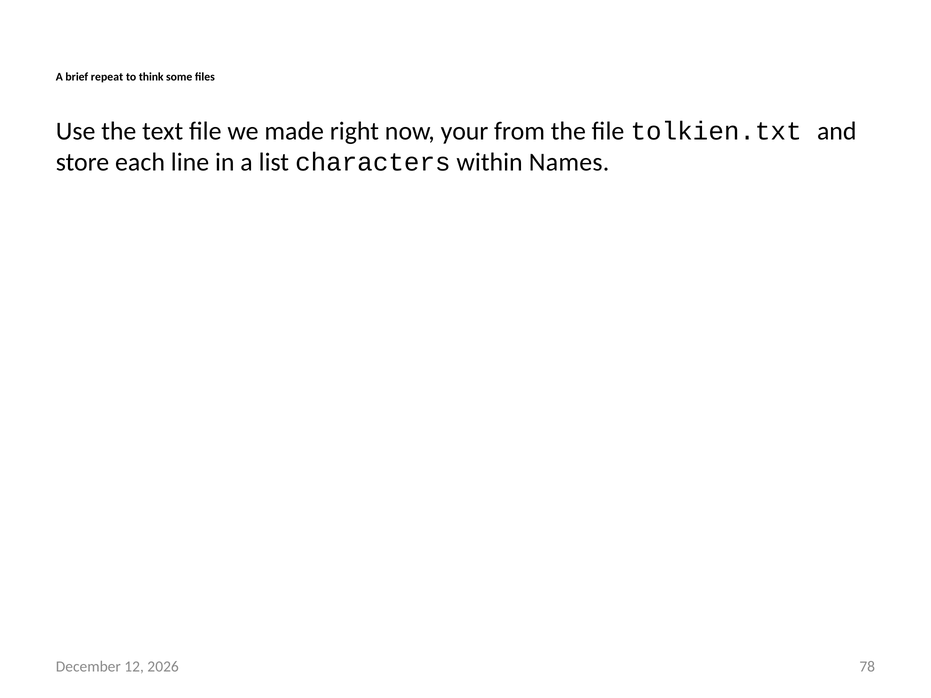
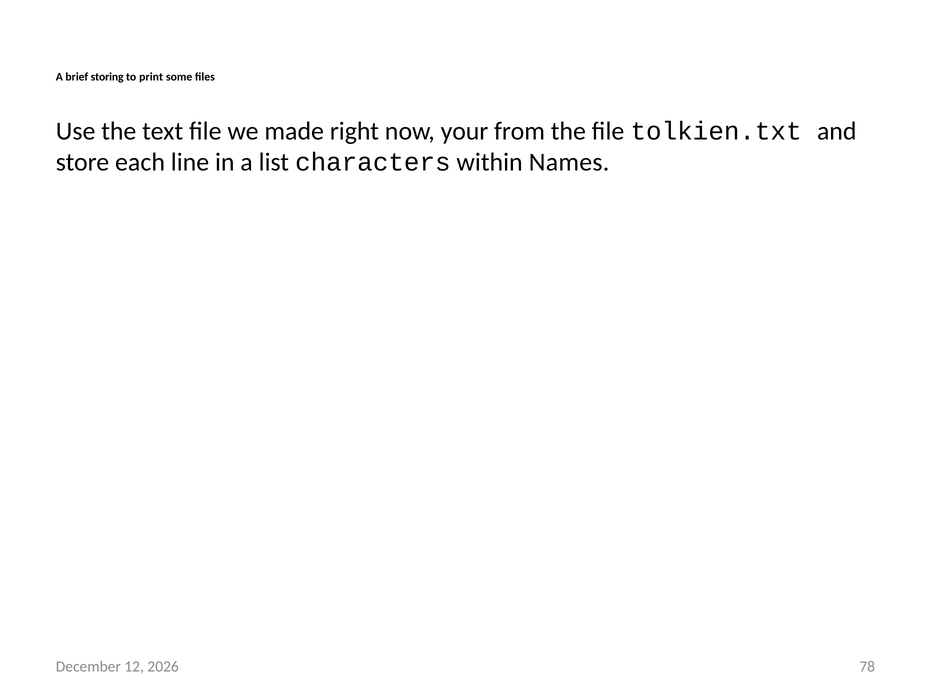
repeat: repeat -> storing
think: think -> print
